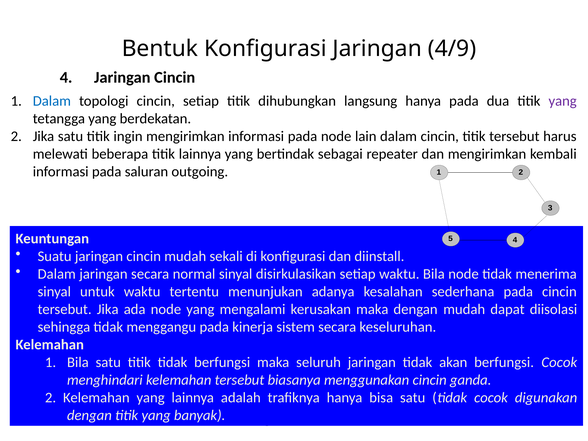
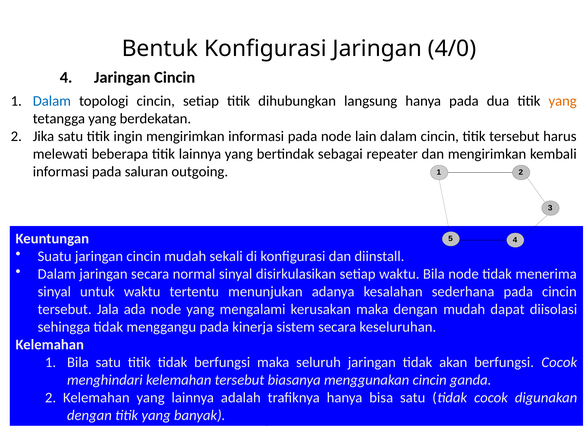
4/9: 4/9 -> 4/0
yang at (563, 101) colour: purple -> orange
tersebut Jika: Jika -> Jala
